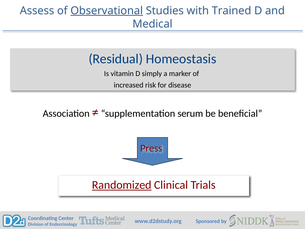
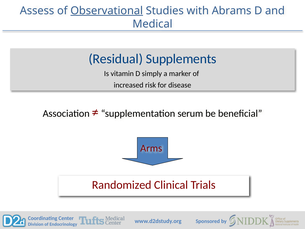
Trained: Trained -> Abrams
Homeostasis: Homeostasis -> Supplements
Press: Press -> Arms
Randomized underline: present -> none
